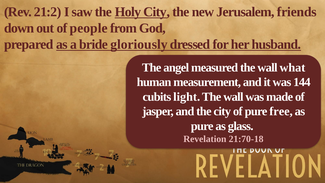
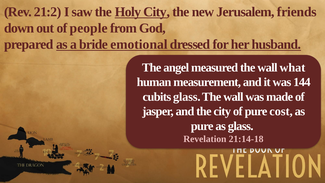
gloriously: gloriously -> emotional
cubits light: light -> glass
free: free -> cost
21:70-18: 21:70-18 -> 21:14-18
